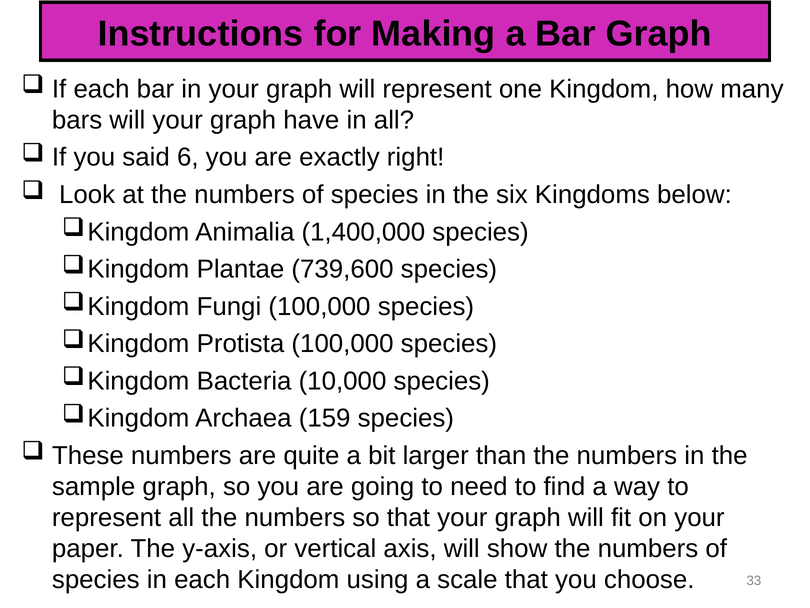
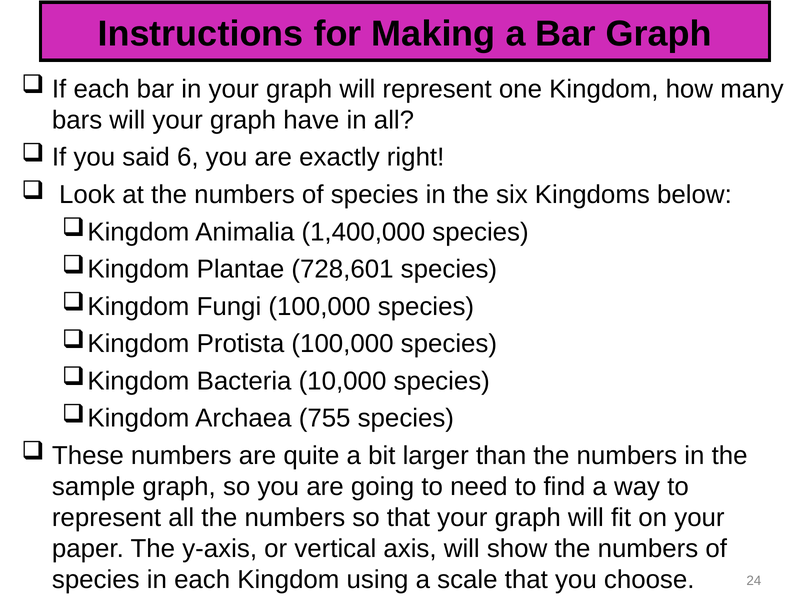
739,600: 739,600 -> 728,601
159: 159 -> 755
33: 33 -> 24
